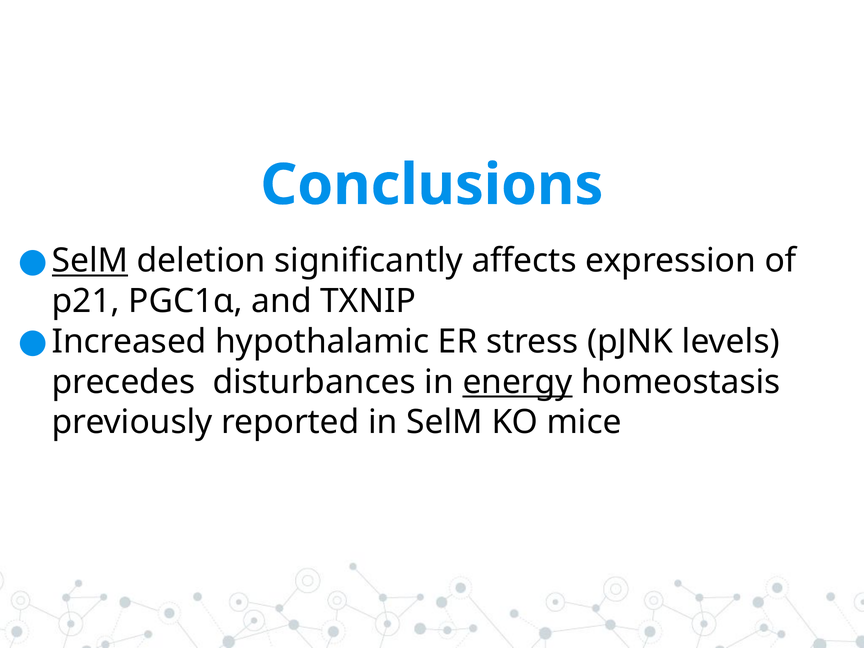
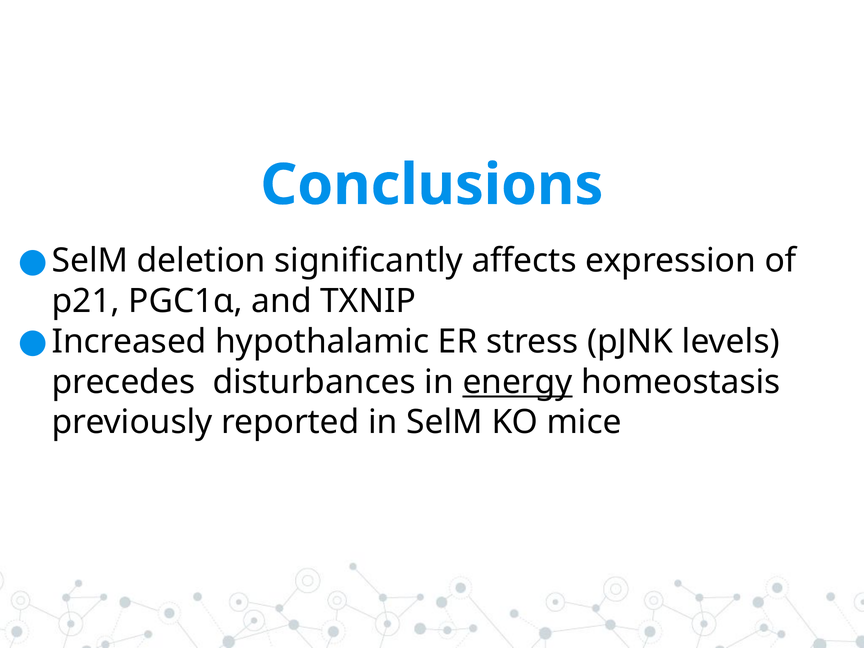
SelM at (90, 261) underline: present -> none
